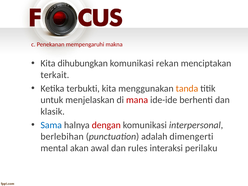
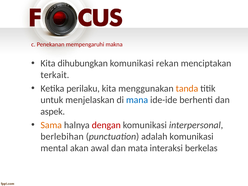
terbukti: terbukti -> perilaku
mana colour: red -> blue
klasik: klasik -> aspek
Sama colour: blue -> orange
adalah dimengerti: dimengerti -> komunikasi
rules: rules -> mata
perilaku: perilaku -> berkelas
